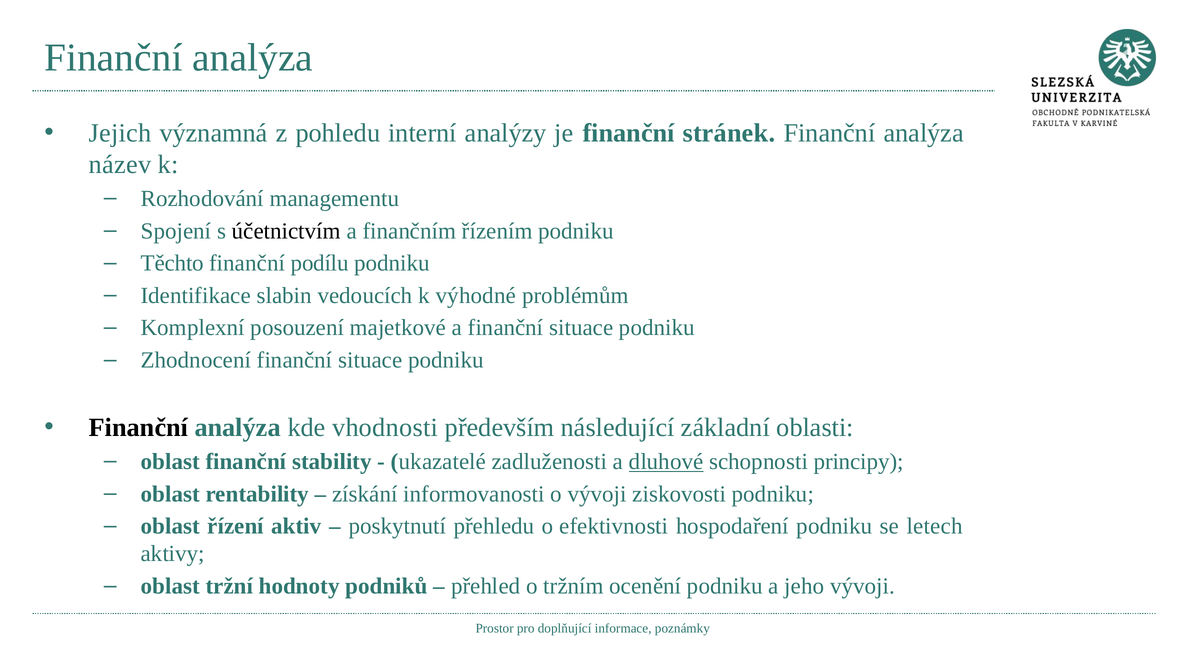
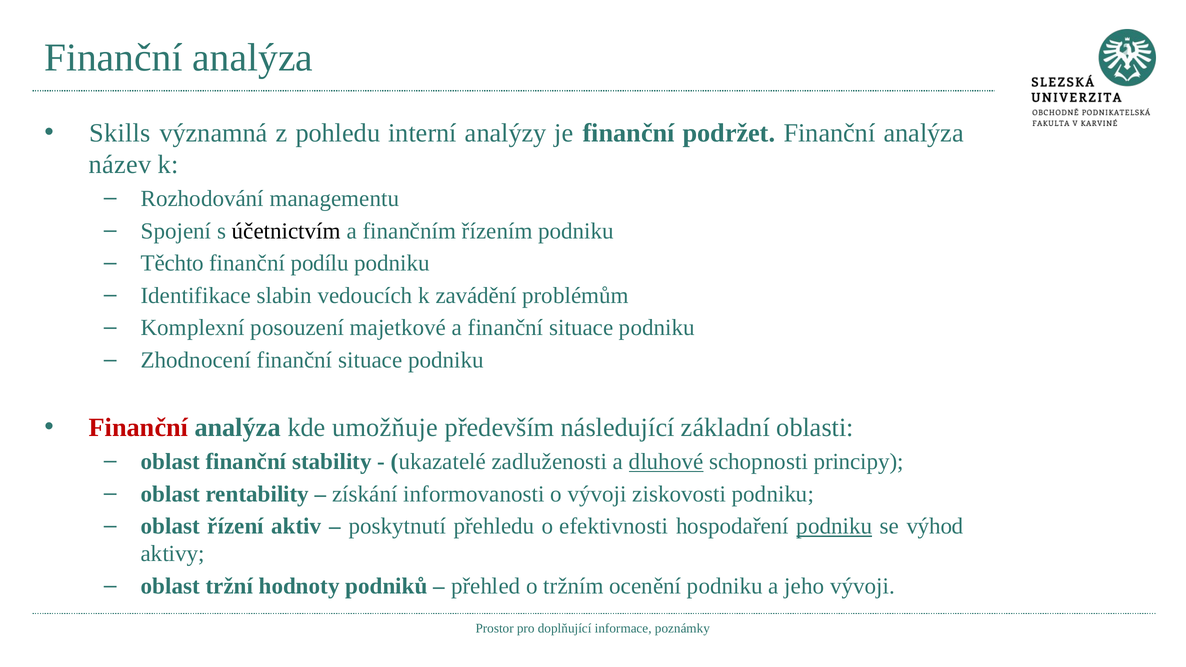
Jejich: Jejich -> Skills
stránek: stránek -> podržet
výhodné: výhodné -> zavádění
Finanční at (139, 428) colour: black -> red
vhodnosti: vhodnosti -> umožňuje
podniku at (834, 526) underline: none -> present
letech: letech -> výhod
